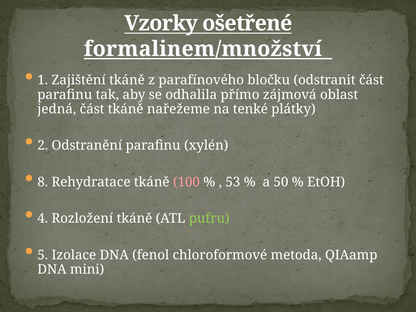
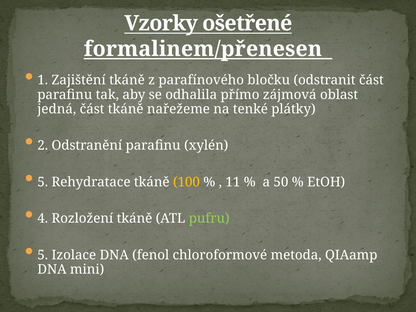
formalinem/množství: formalinem/množství -> formalinem/přenesen
8 at (43, 182): 8 -> 5
100 colour: pink -> yellow
53: 53 -> 11
